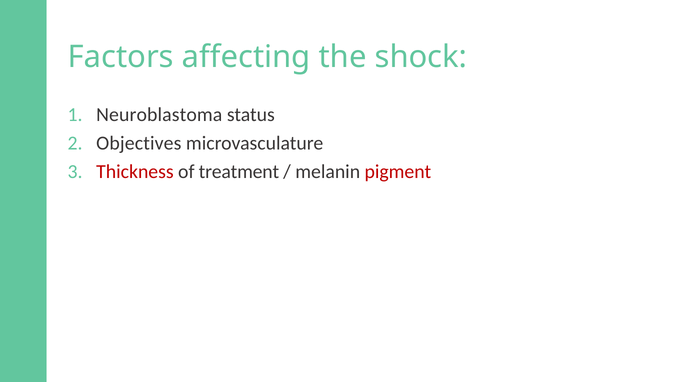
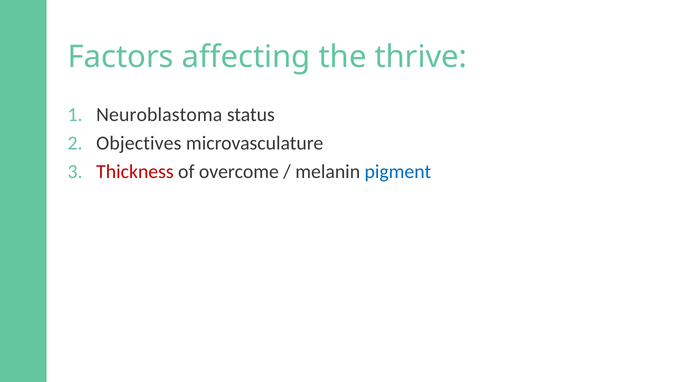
shock: shock -> thrive
treatment: treatment -> overcome
pigment colour: red -> blue
